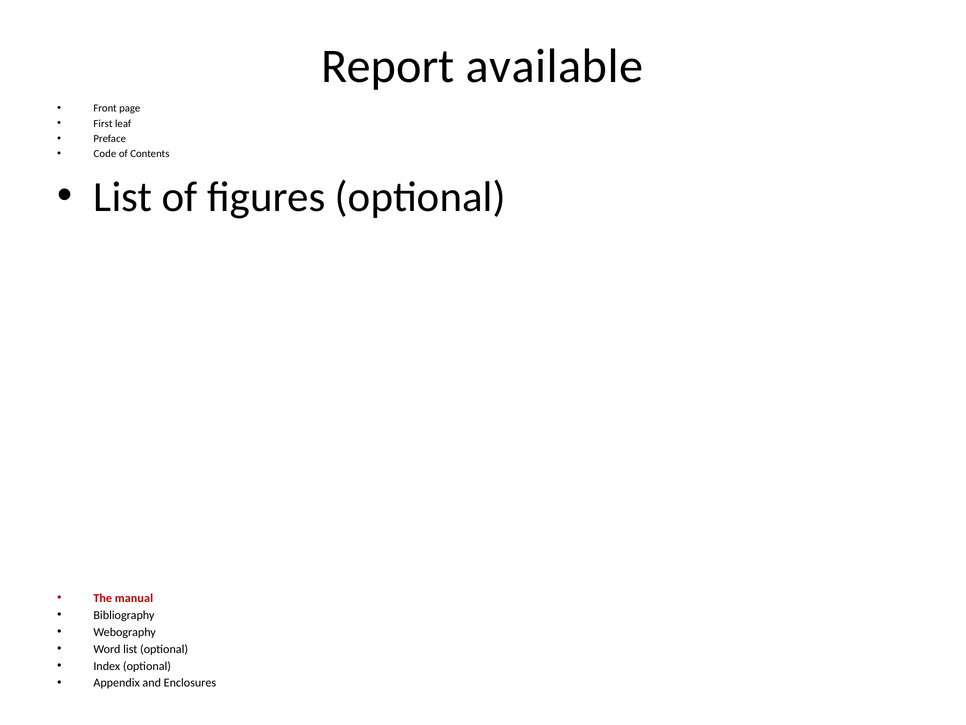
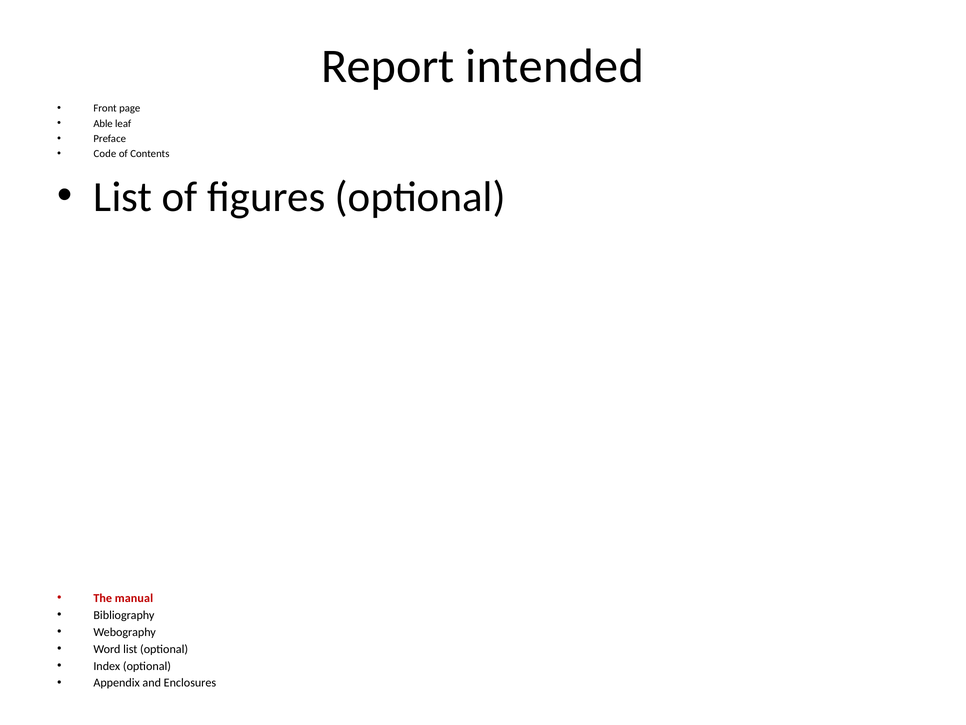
available: available -> intended
First: First -> Able
